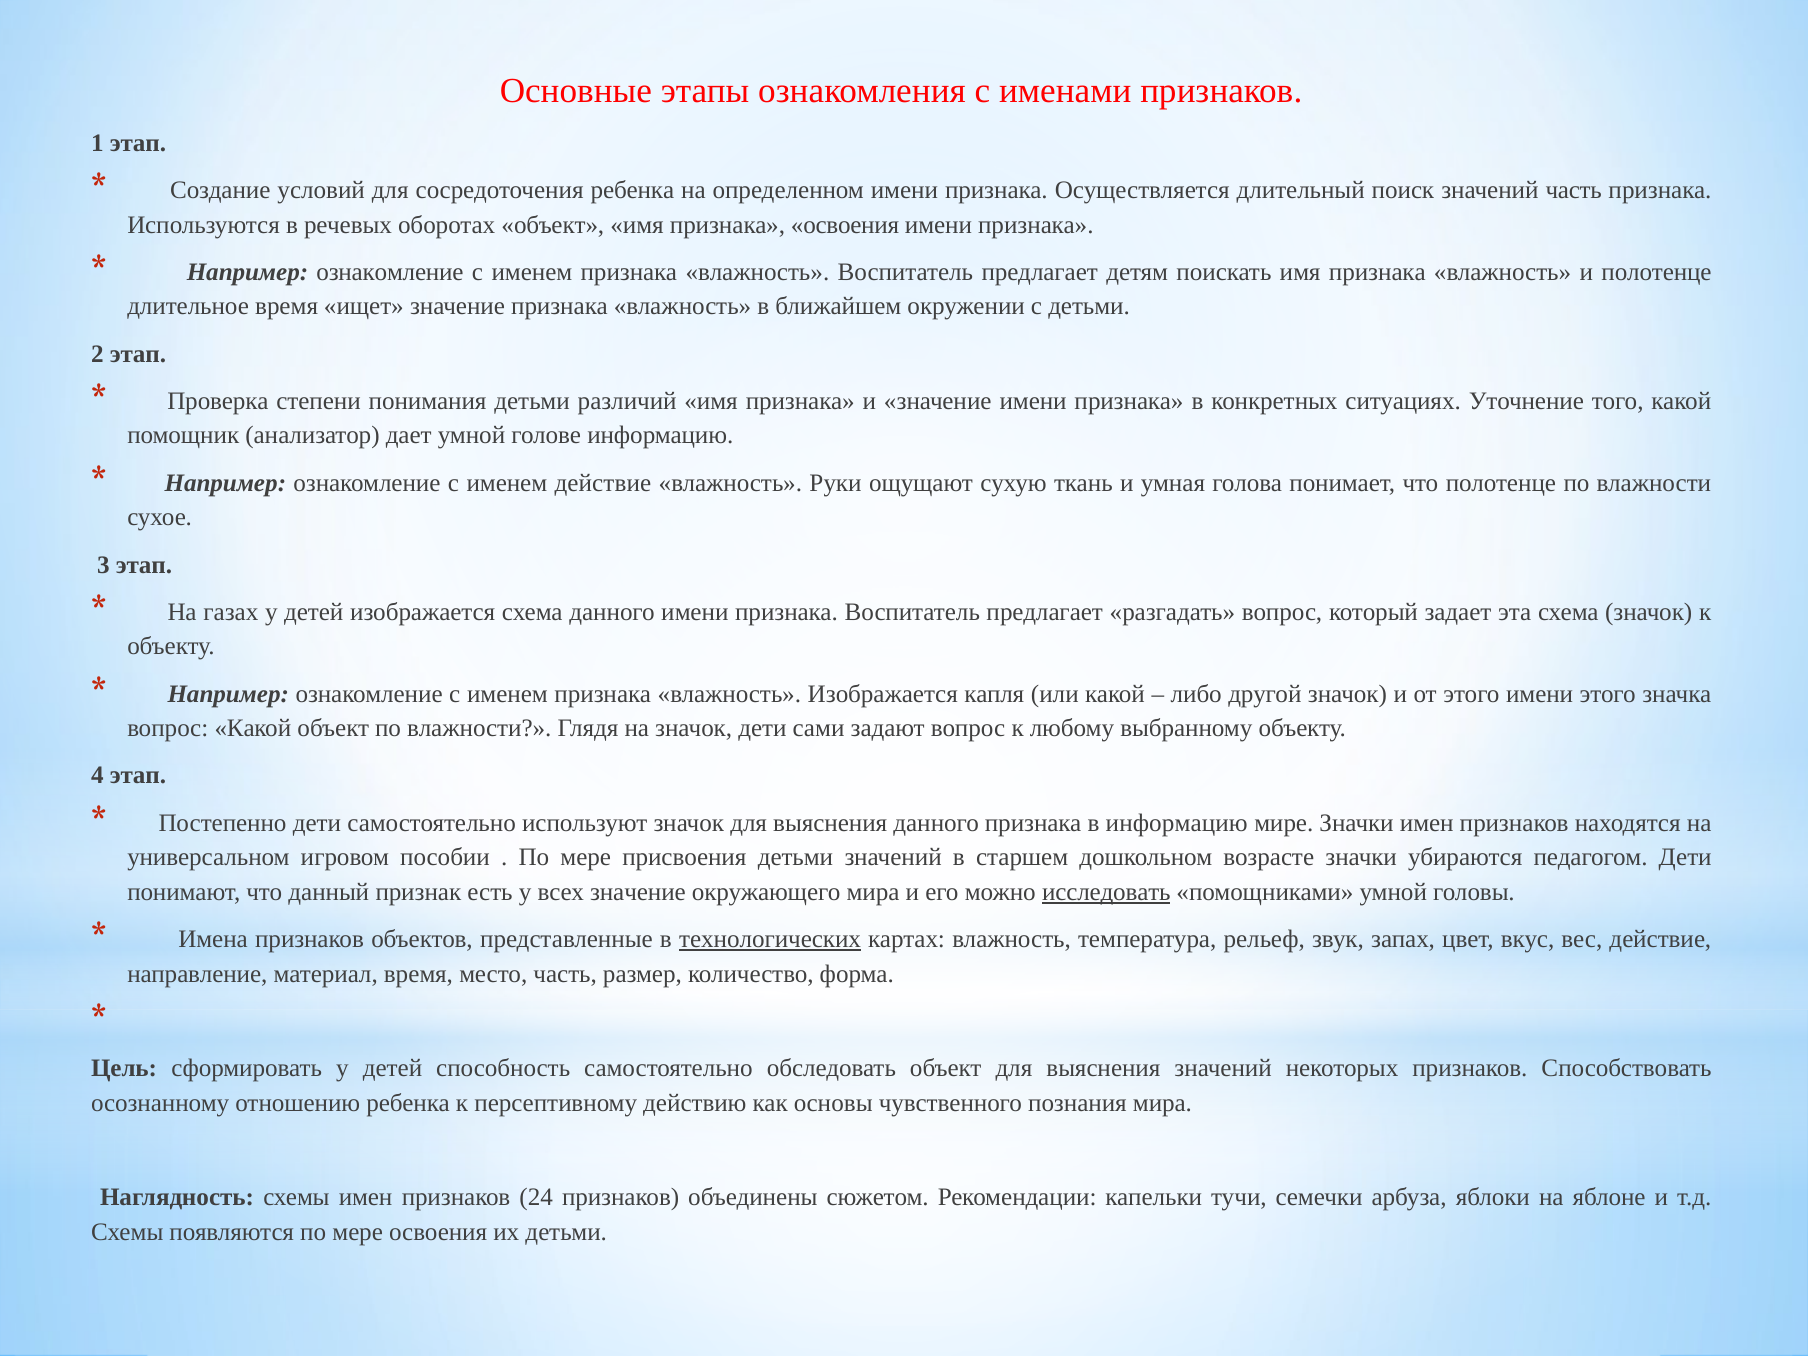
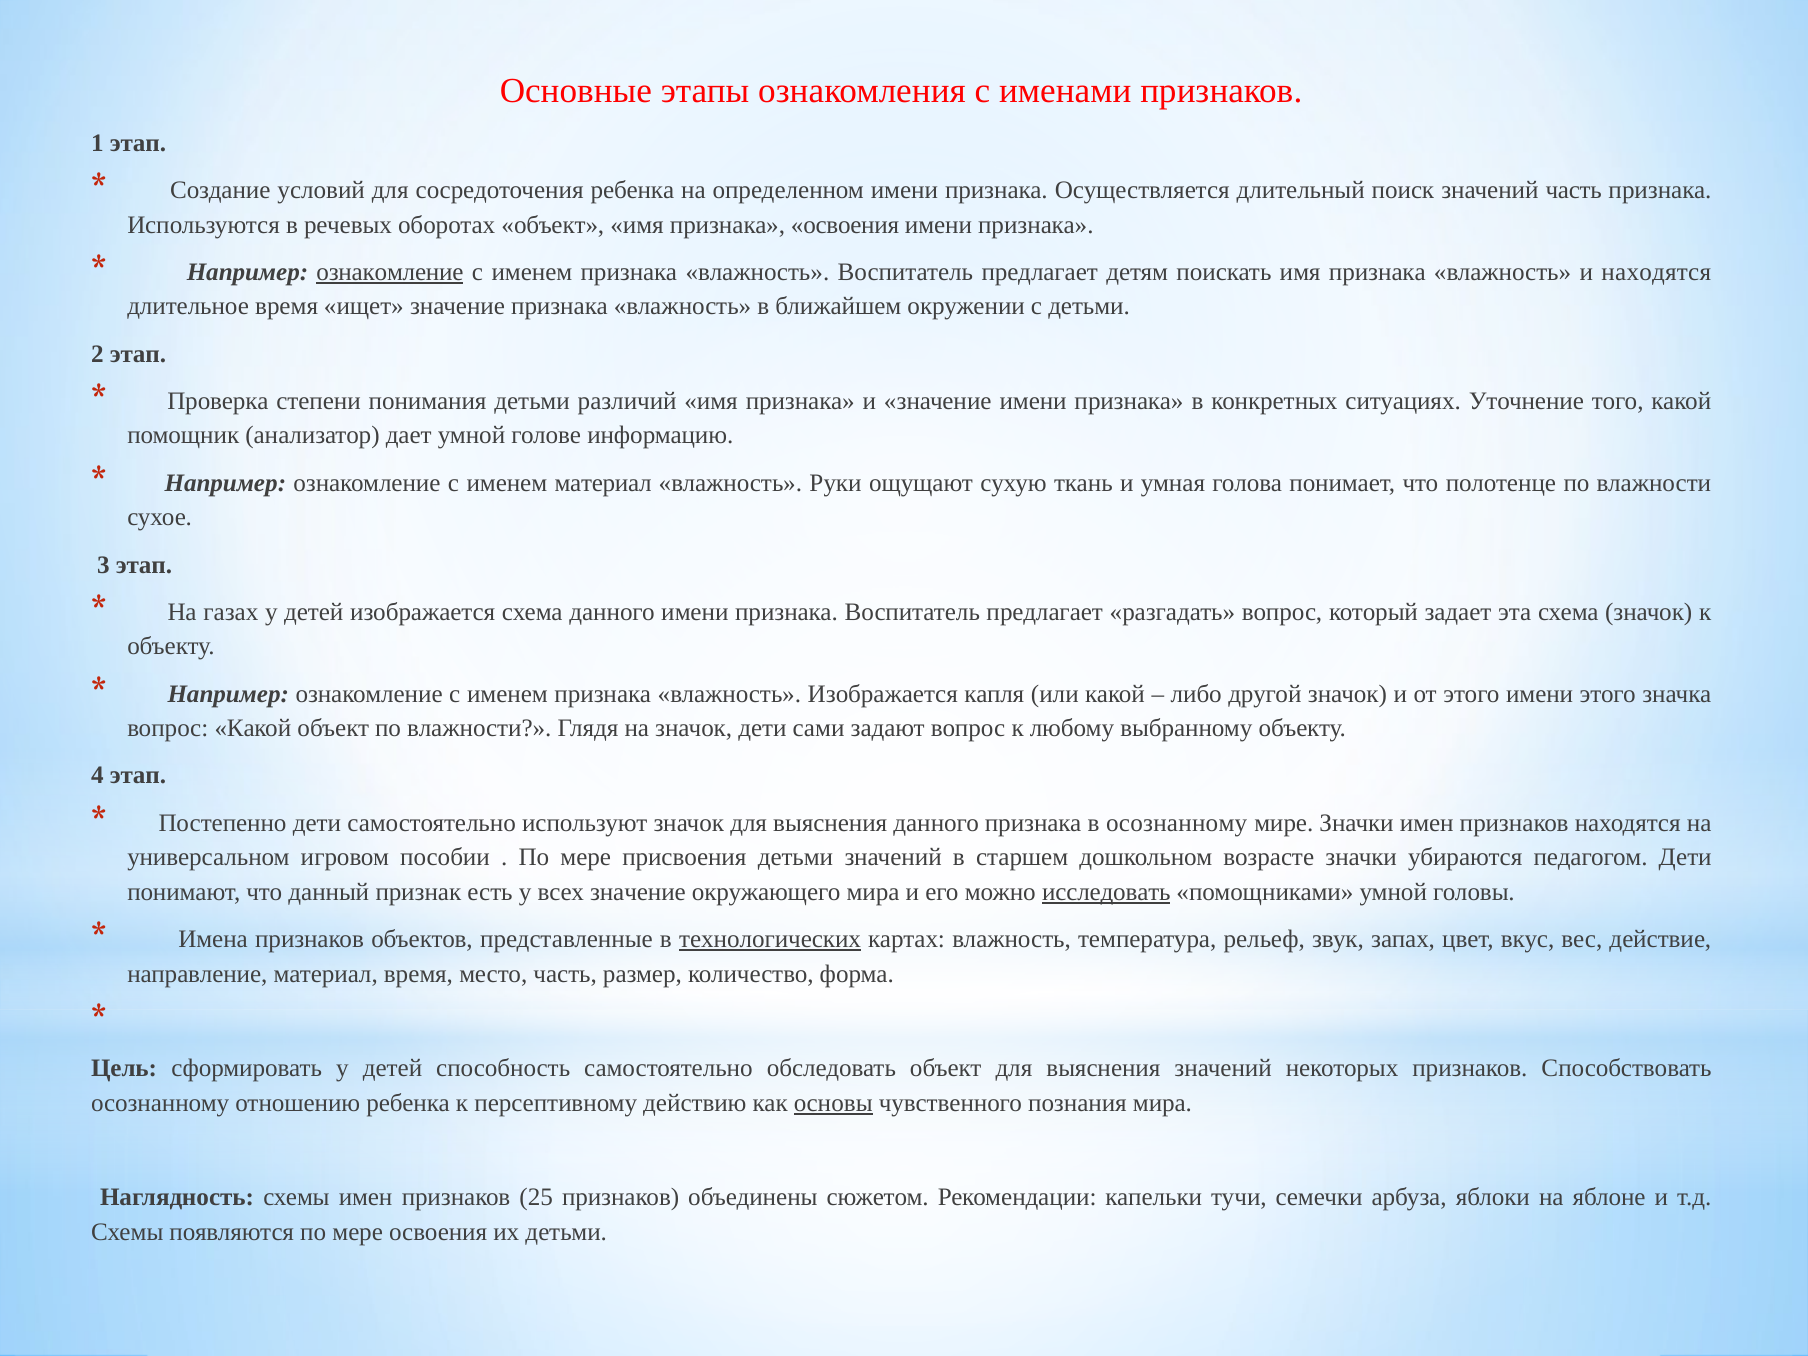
ознакомление at (390, 272) underline: none -> present
и полотенце: полотенце -> находятся
именем действие: действие -> материал
в информацию: информацию -> осознанному
основы underline: none -> present
24: 24 -> 25
